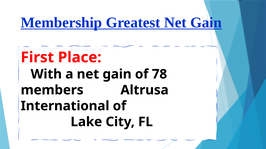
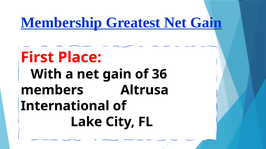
78: 78 -> 36
